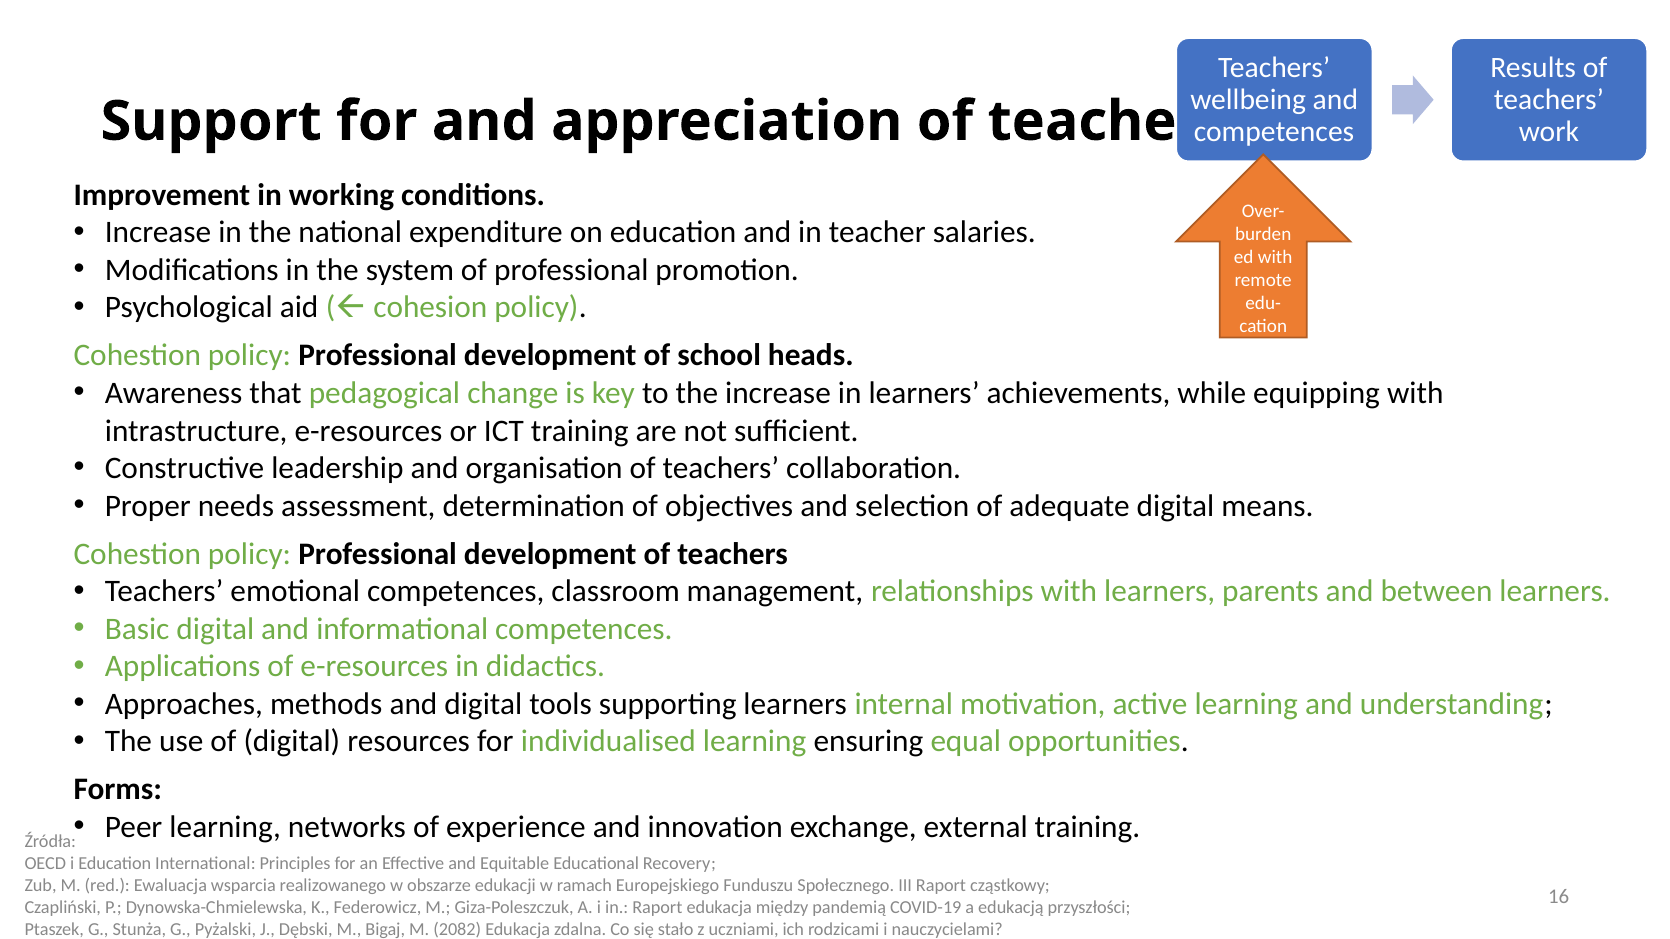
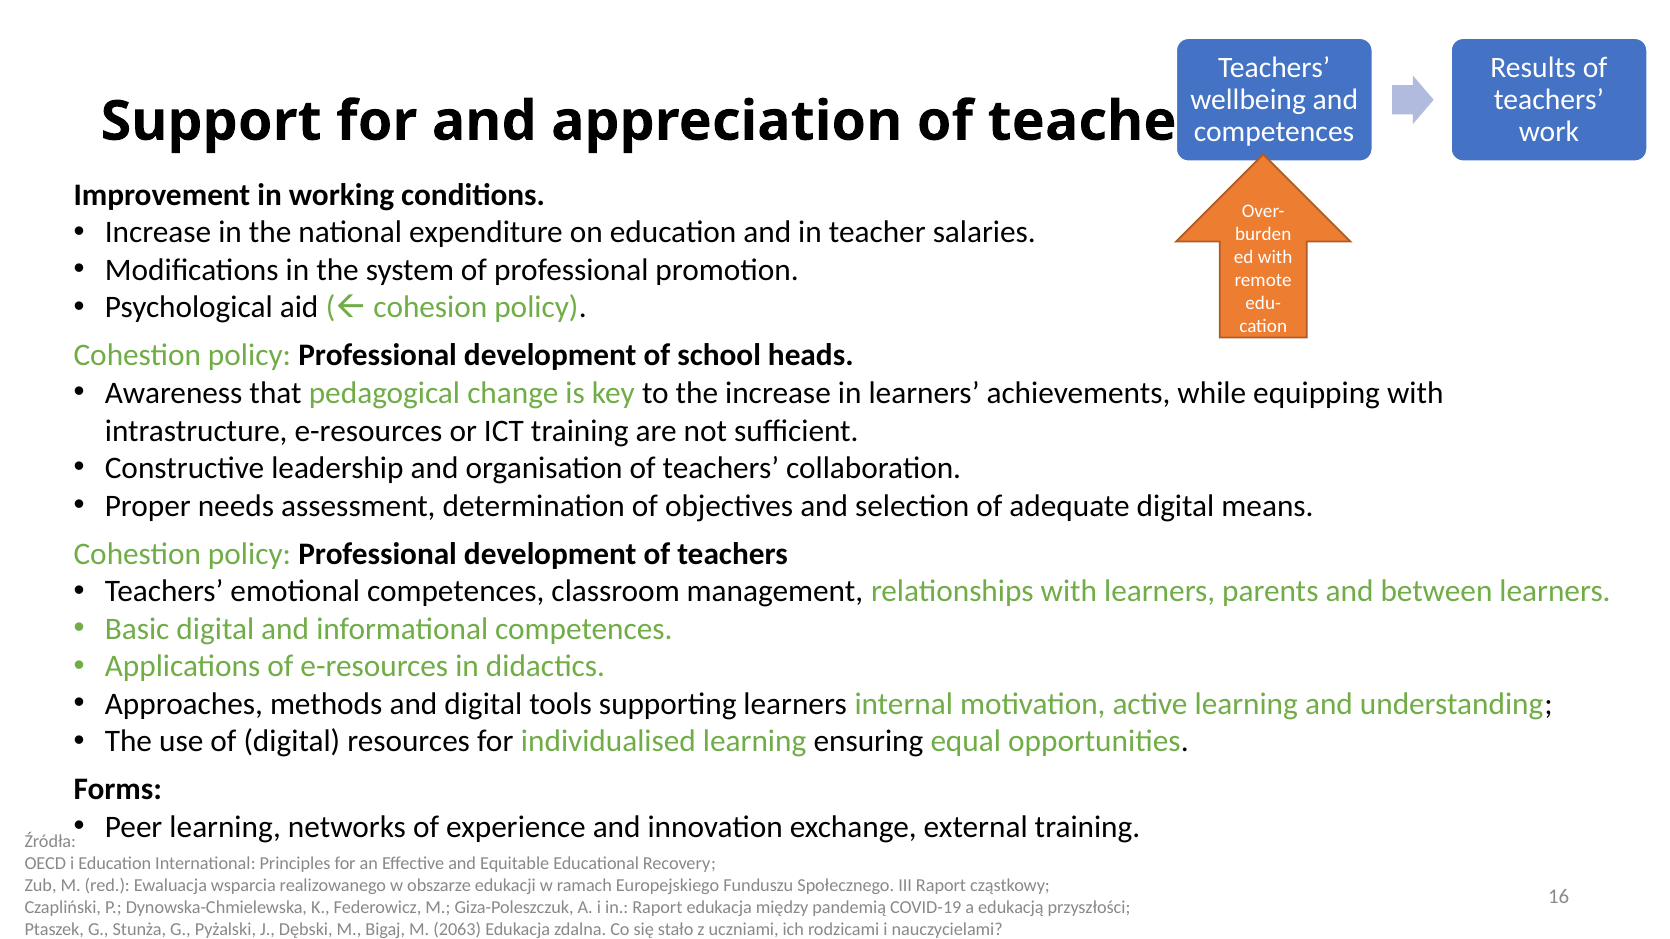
2082: 2082 -> 2063
